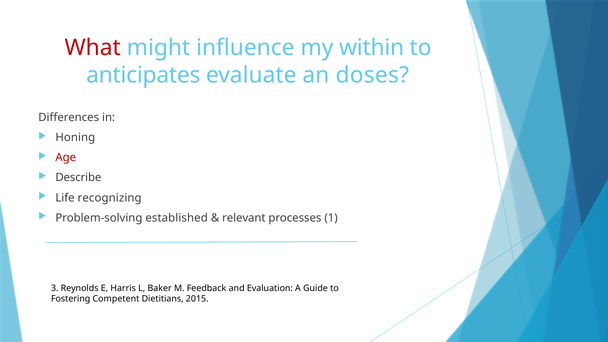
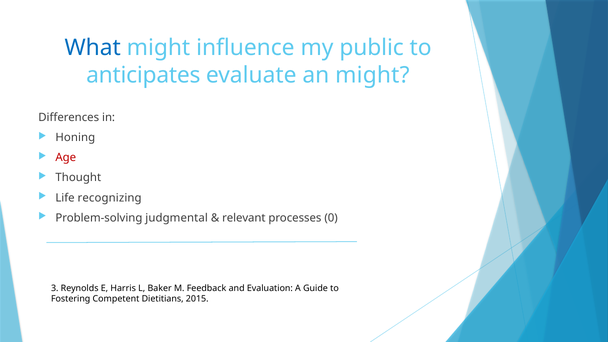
What colour: red -> blue
within: within -> public
an doses: doses -> might
Describe: Describe -> Thought
established: established -> judgmental
1: 1 -> 0
